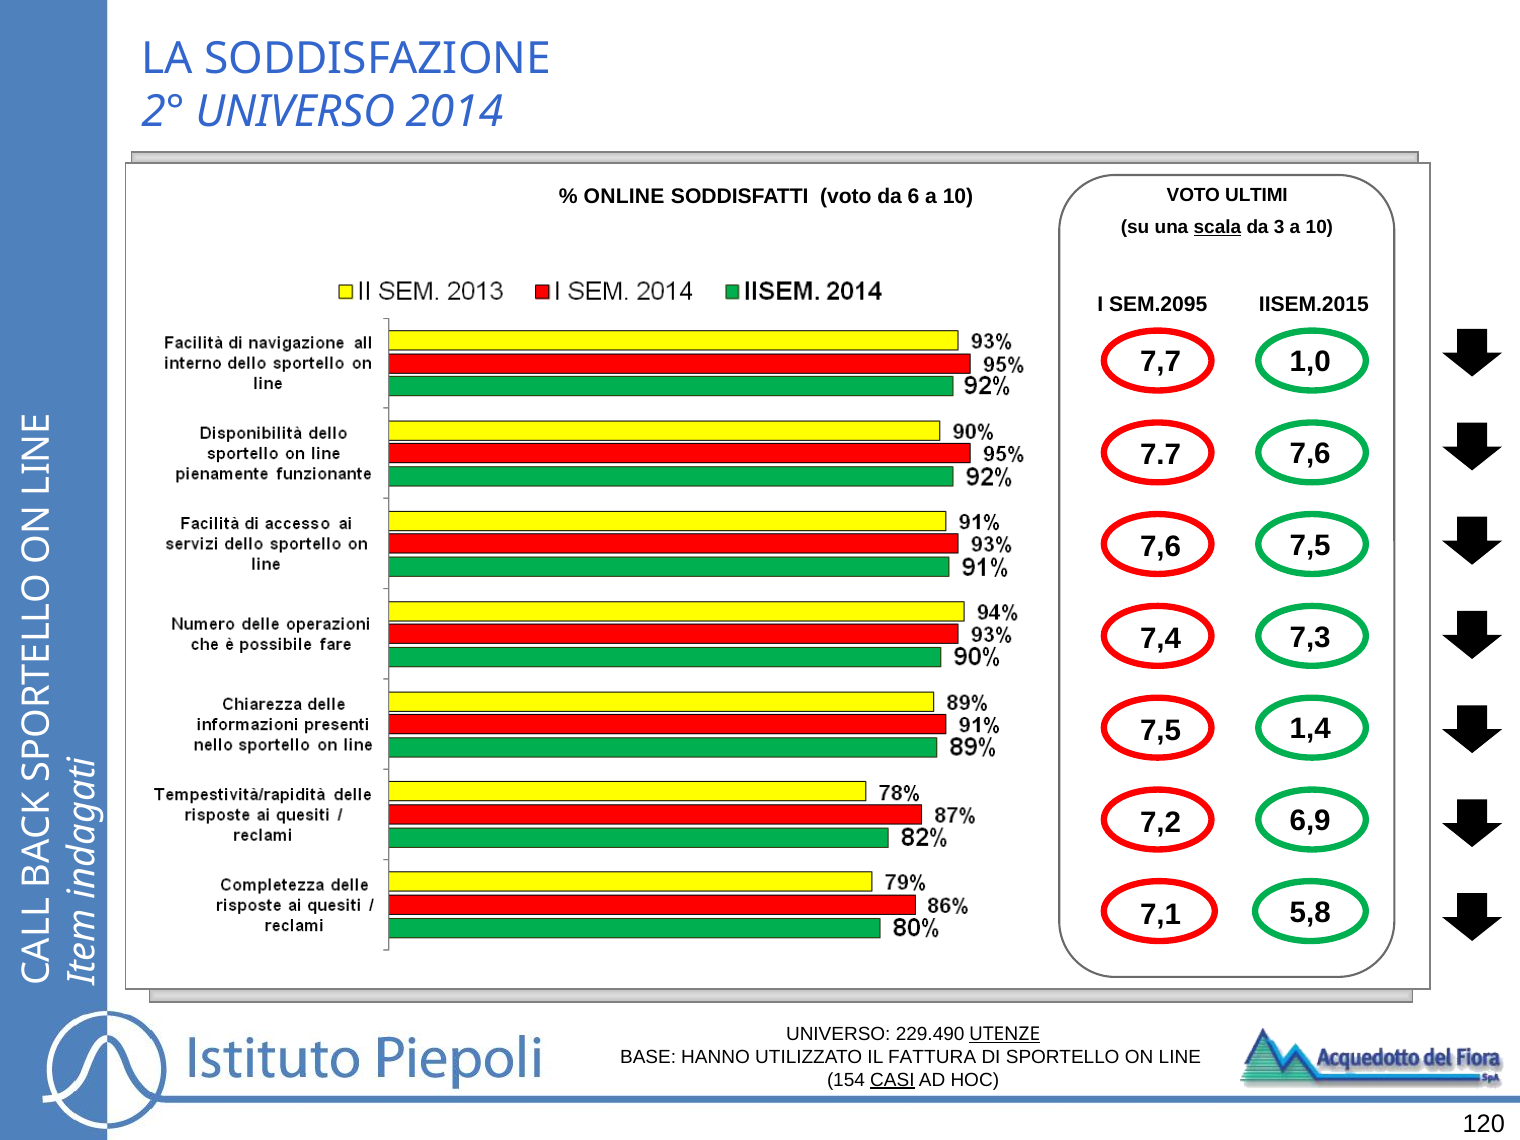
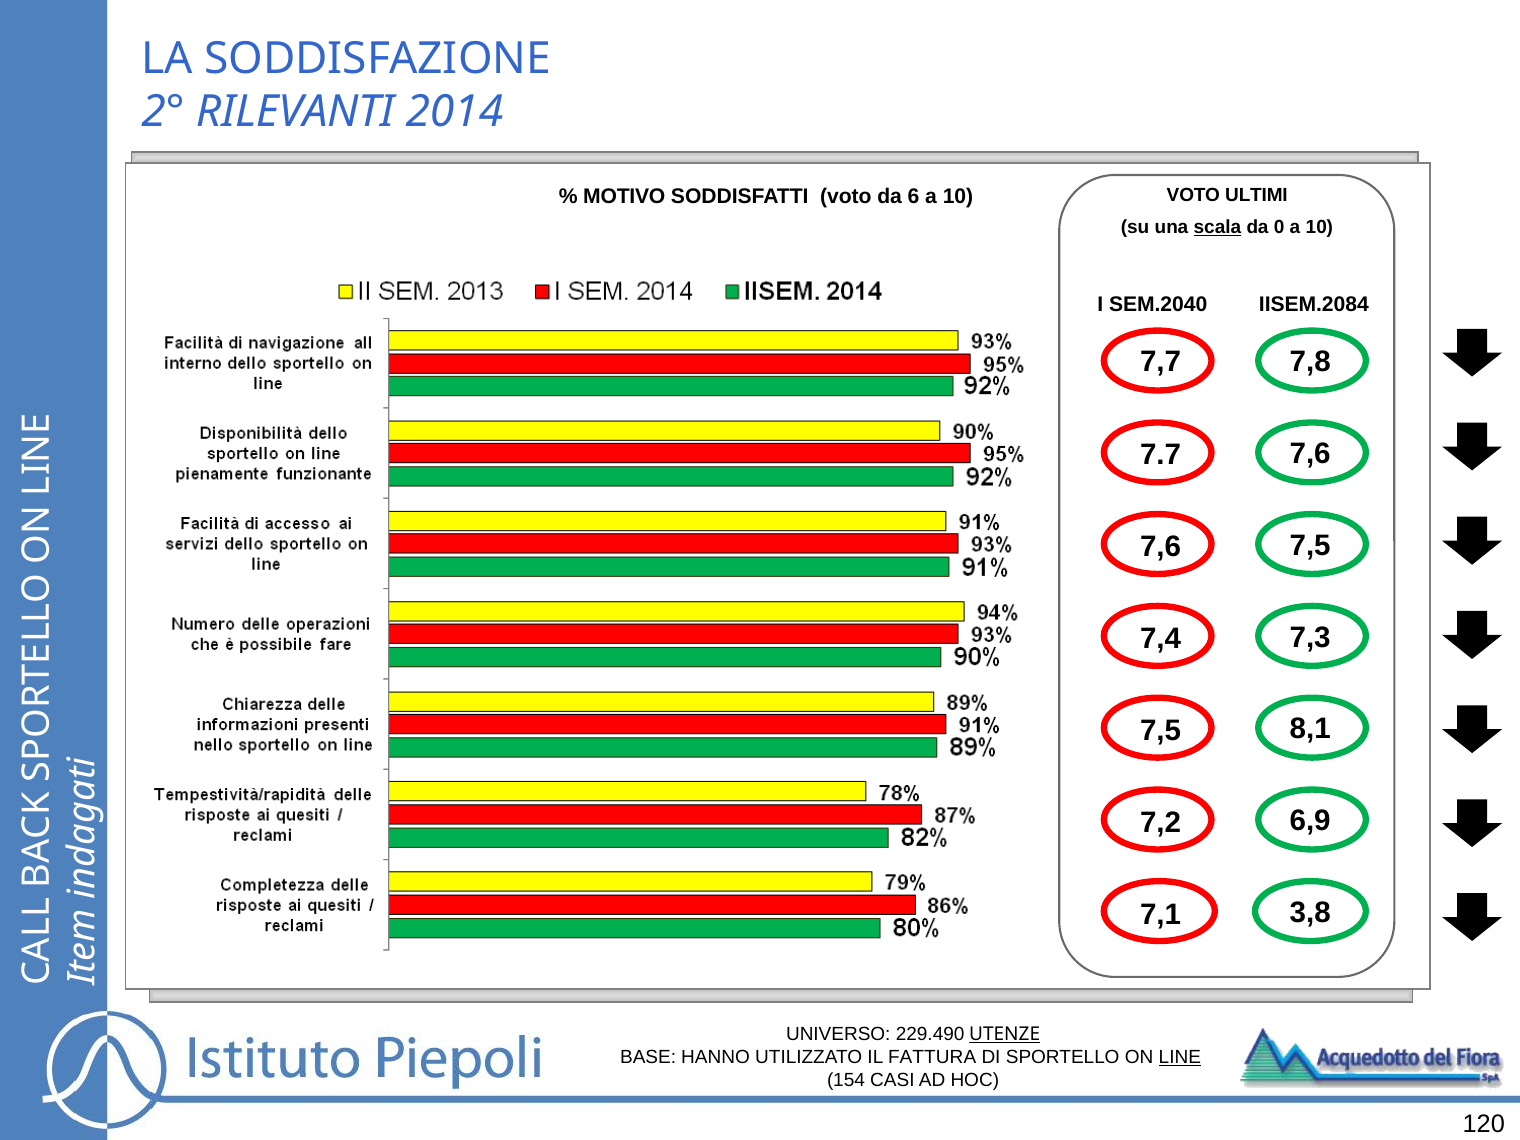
2° UNIVERSO: UNIVERSO -> RILEVANTI
ONLINE: ONLINE -> MOTIVO
3: 3 -> 0
SEM.2095: SEM.2095 -> SEM.2040
IISEM.2015: IISEM.2015 -> IISEM.2084
1,0: 1,0 -> 7,8
1,4: 1,4 -> 8,1
5,8: 5,8 -> 3,8
LINE underline: none -> present
CASI underline: present -> none
